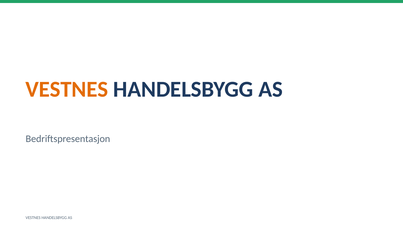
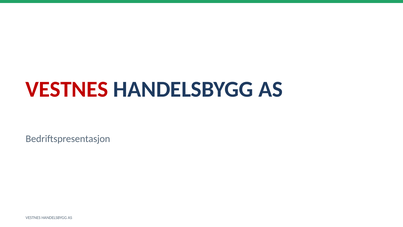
VESTNES at (67, 89) colour: orange -> red
